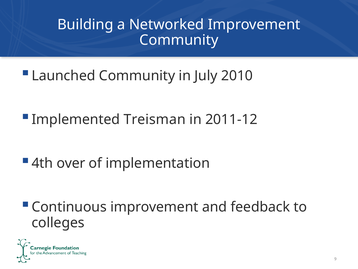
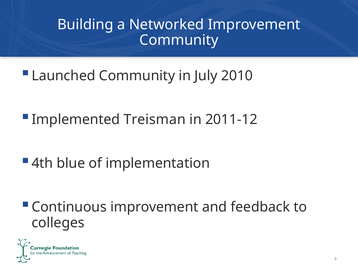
over: over -> blue
